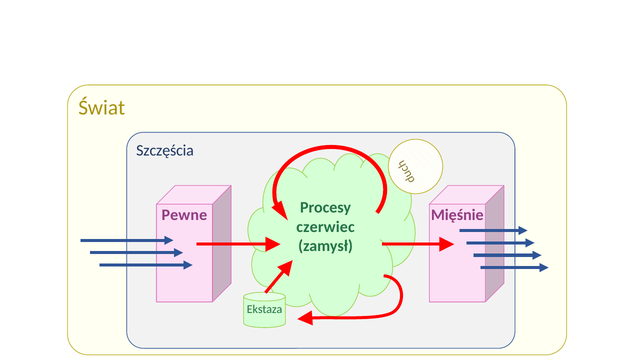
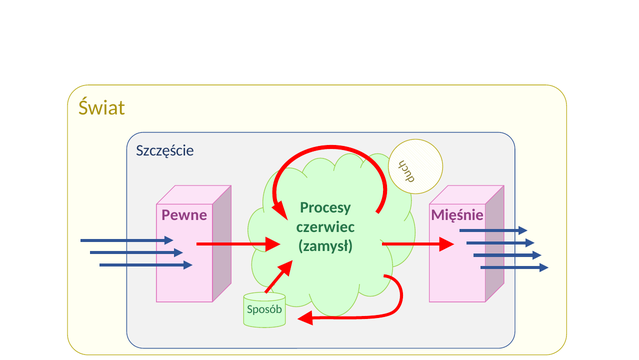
Szczęścia: Szczęścia -> Szczęście
Ekstaza: Ekstaza -> Sposób
